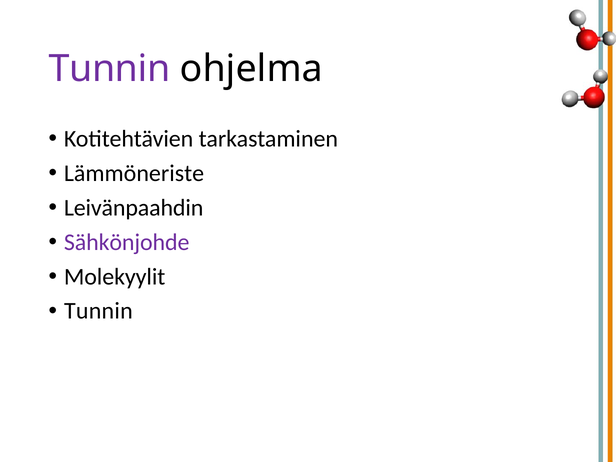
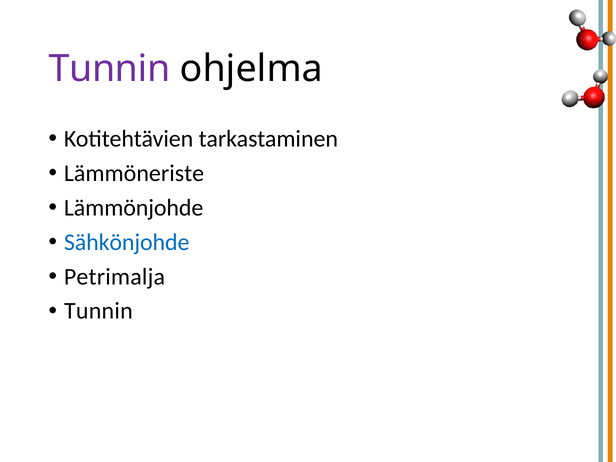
Leivänpaahdin: Leivänpaahdin -> Lämmönjohde
Sähkönjohde colour: purple -> blue
Molekyylit: Molekyylit -> Petrimalja
